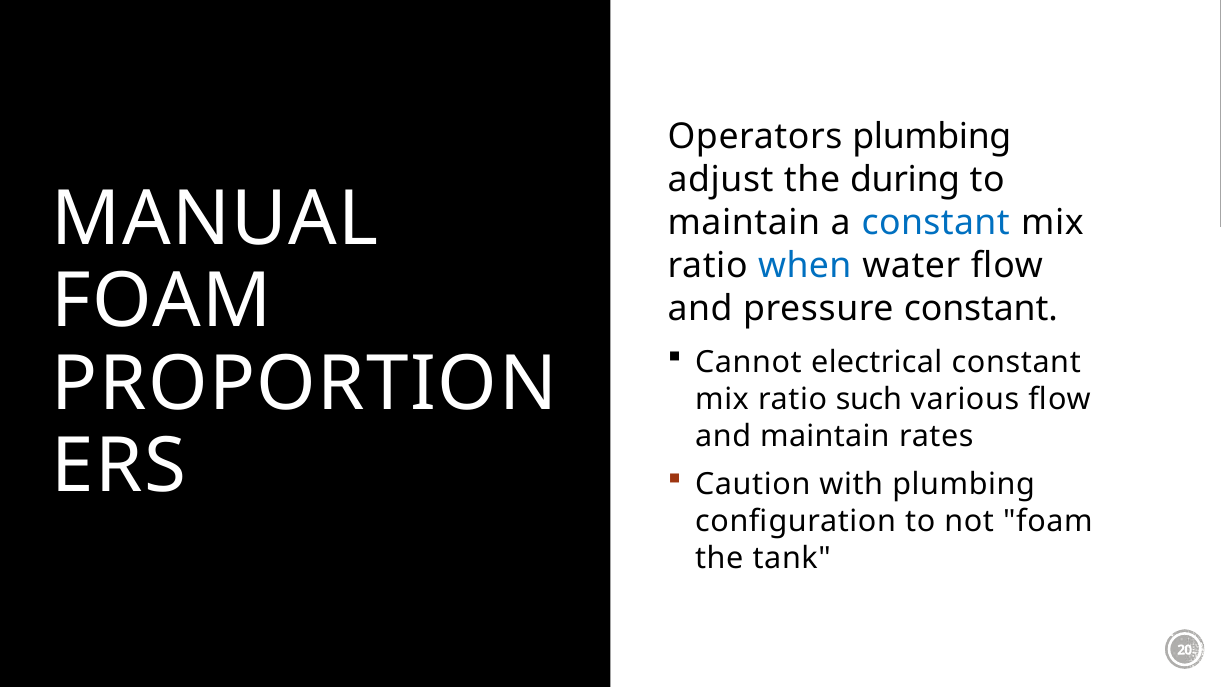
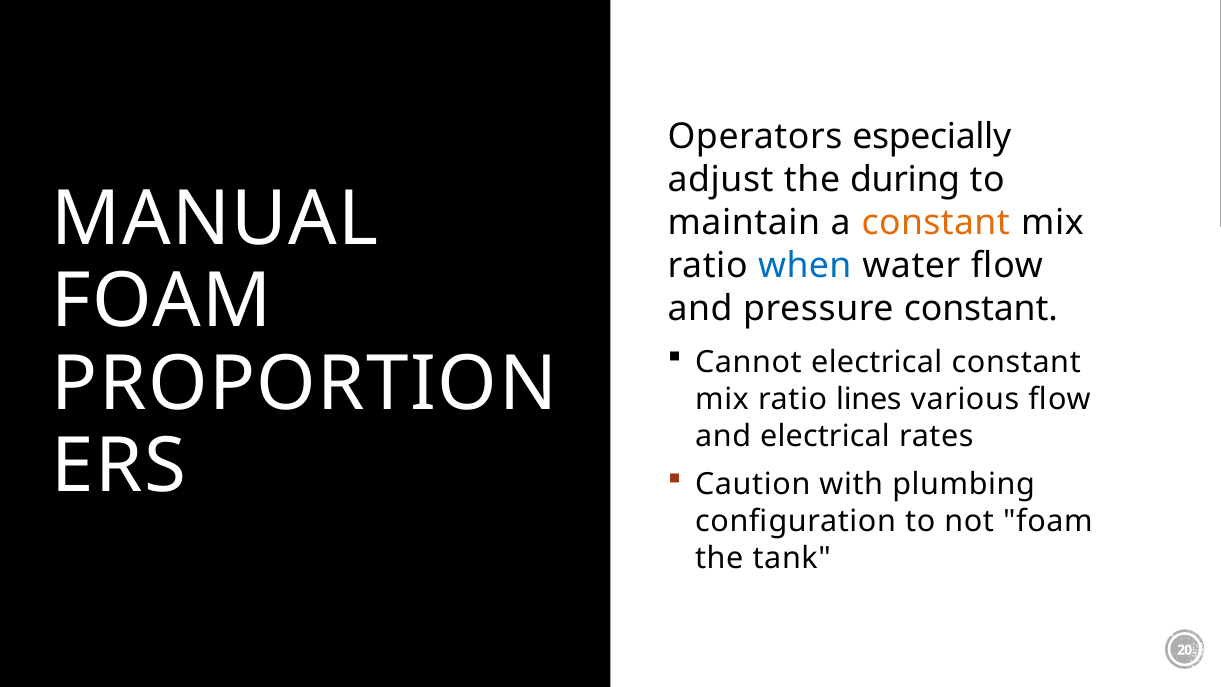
Operators plumbing: plumbing -> especially
constant at (936, 223) colour: blue -> orange
such: such -> lines
and maintain: maintain -> electrical
